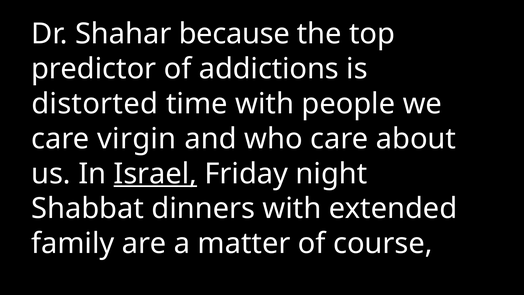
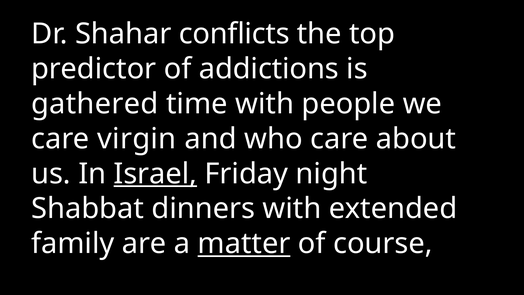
because: because -> conflicts
distorted: distorted -> gathered
matter underline: none -> present
